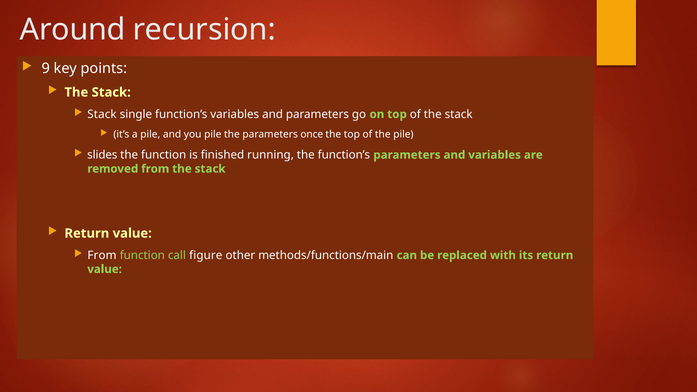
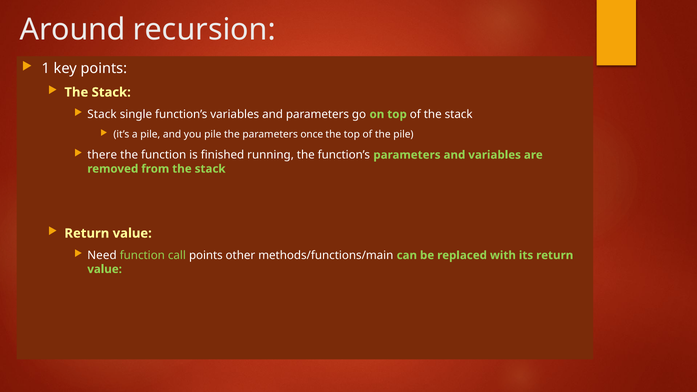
9: 9 -> 1
slides: slides -> there
From at (102, 255): From -> Need
call figure: figure -> points
